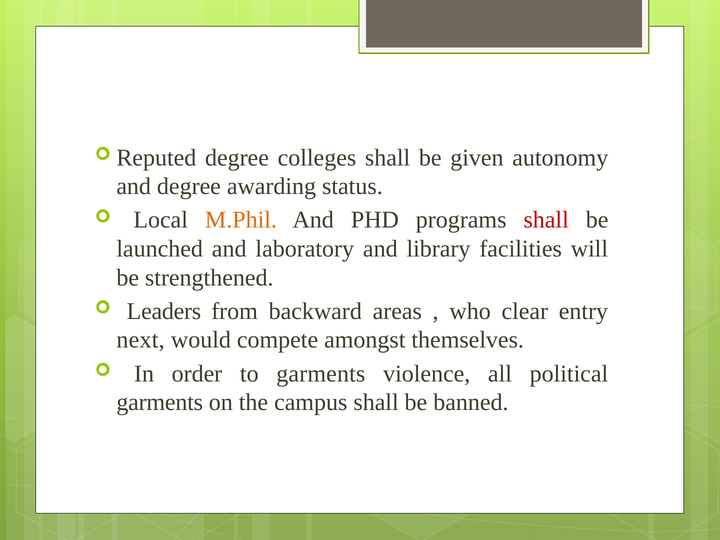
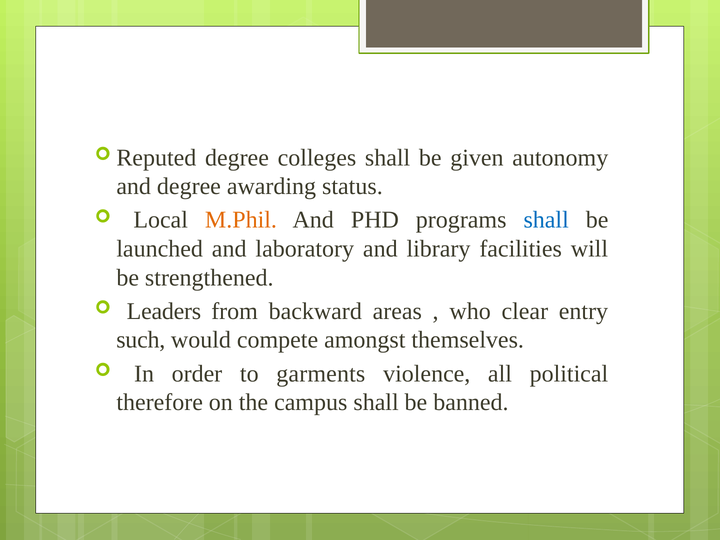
shall at (546, 220) colour: red -> blue
next: next -> such
garments at (160, 402): garments -> therefore
